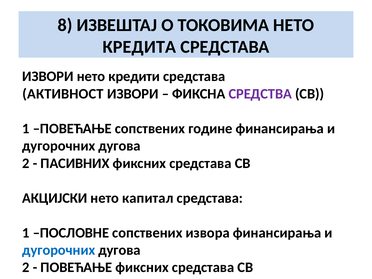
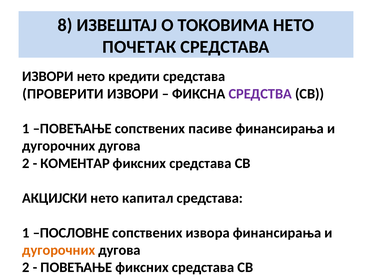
КРЕДИТА: КРЕДИТА -> ПОЧЕТАК
АКТИВНОСТ: АКТИВНОСТ -> ПРОВЕРИТИ
године: године -> пасиве
ПАСИВНИХ: ПАСИВНИХ -> КОМЕНТАР
дугорочних at (59, 250) colour: blue -> orange
